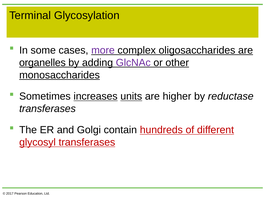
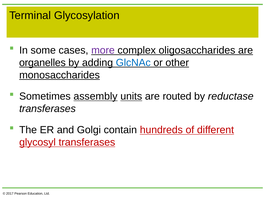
GlcNAc colour: purple -> blue
increases: increases -> assembly
higher: higher -> routed
